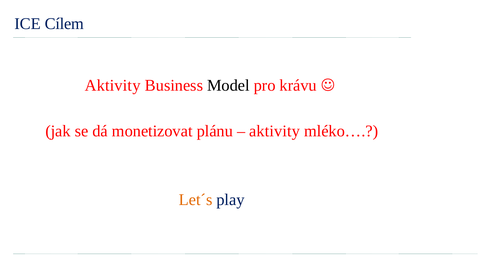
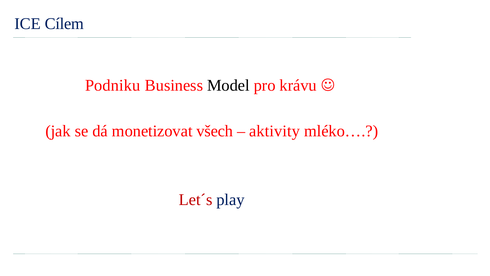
Aktivity at (113, 85): Aktivity -> Podniku
plánu: plánu -> všech
Let´s colour: orange -> red
